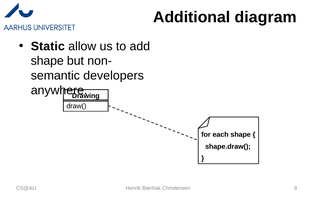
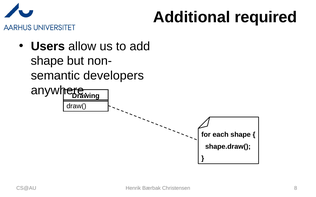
diagram: diagram -> required
Static: Static -> Users
